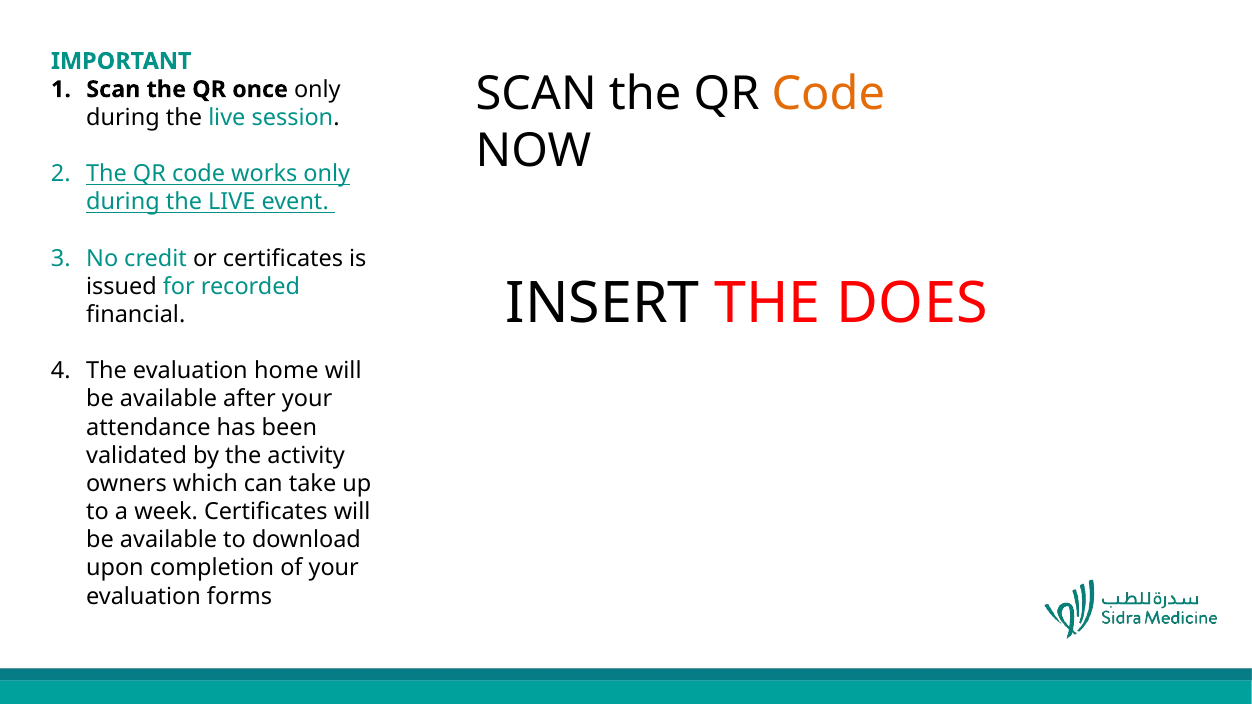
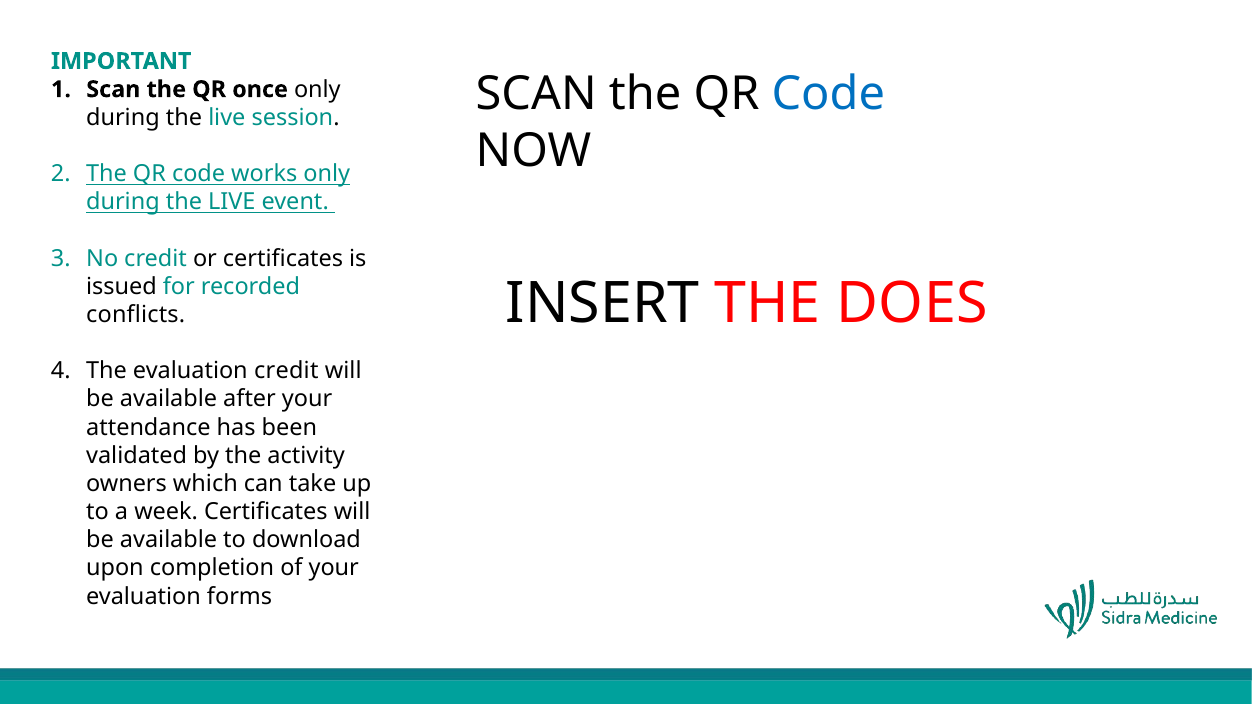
Code at (828, 94) colour: orange -> blue
financial: financial -> conflicts
evaluation home: home -> credit
